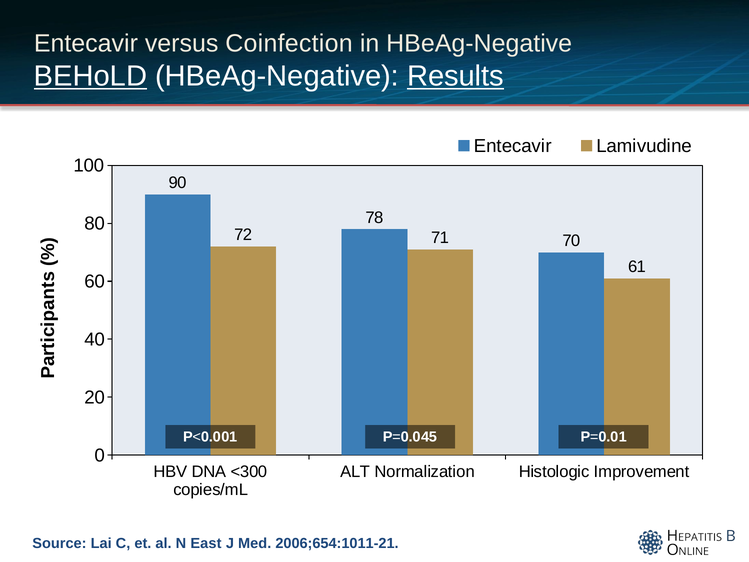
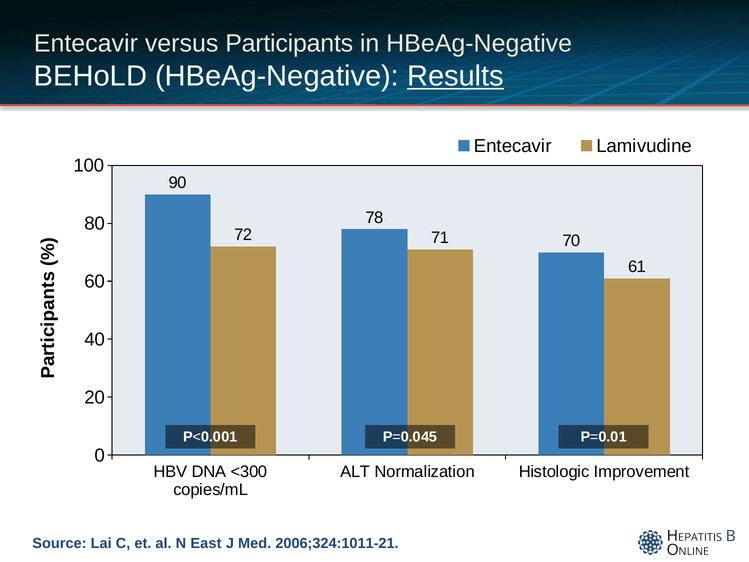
Coinfection: Coinfection -> Participants
BEHoLD underline: present -> none
2006;654:1011-21: 2006;654:1011-21 -> 2006;324:1011-21
